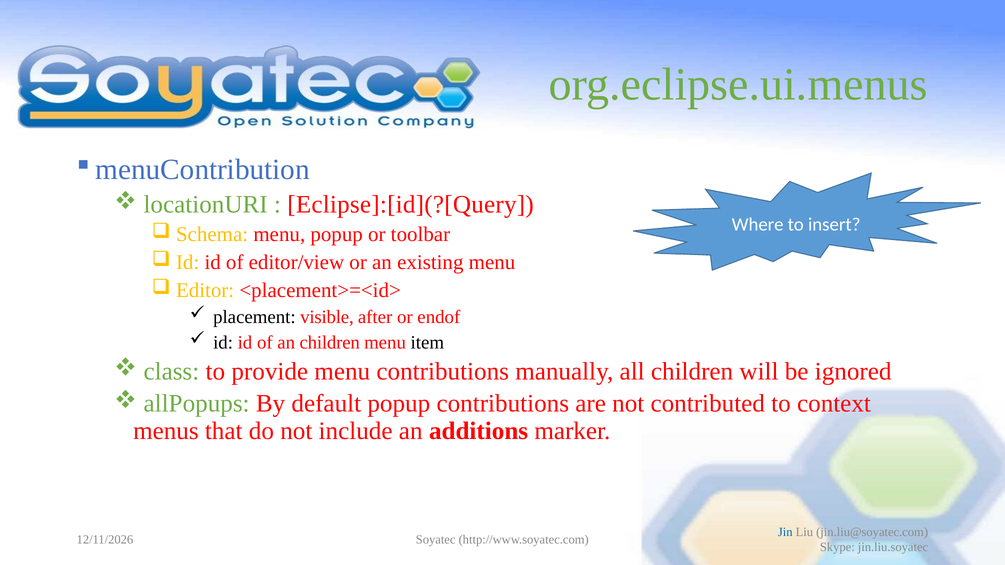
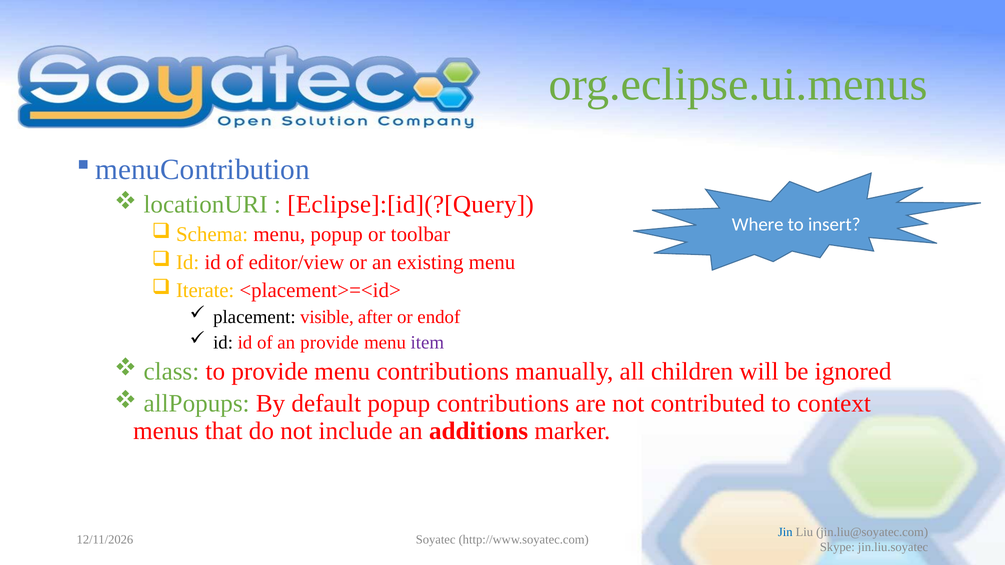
Editor: Editor -> Iterate
an children: children -> provide
item colour: black -> purple
